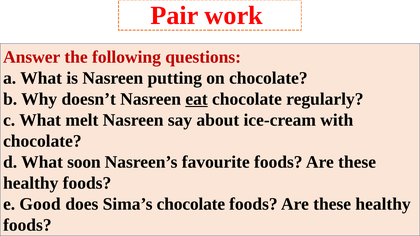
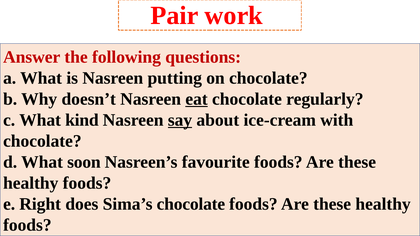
melt: melt -> kind
say underline: none -> present
Good: Good -> Right
